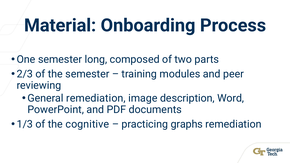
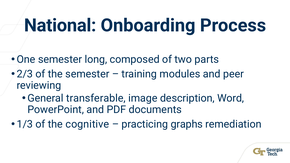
Material: Material -> National
General remediation: remediation -> transferable
